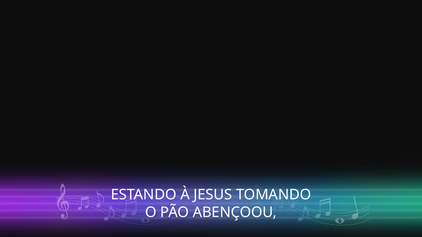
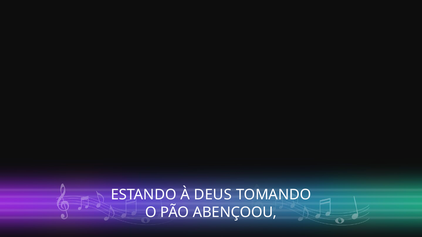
JESUS: JESUS -> DEUS
